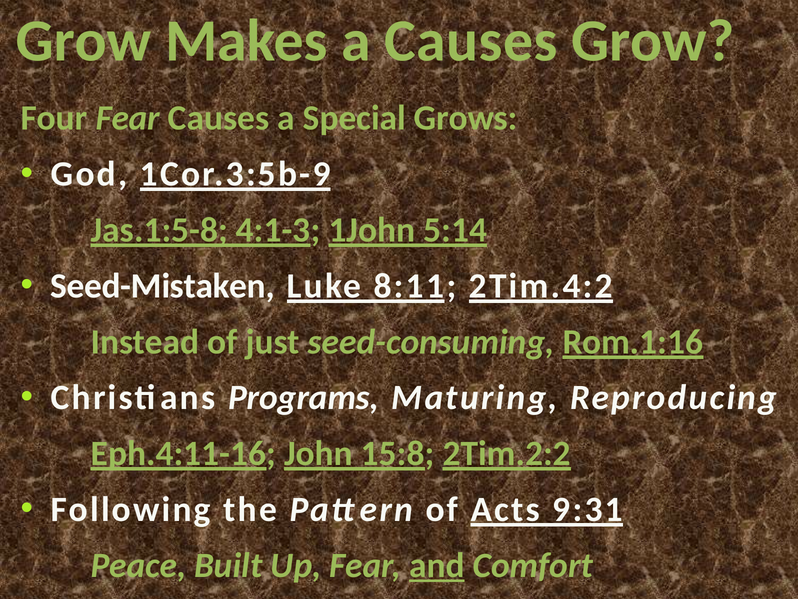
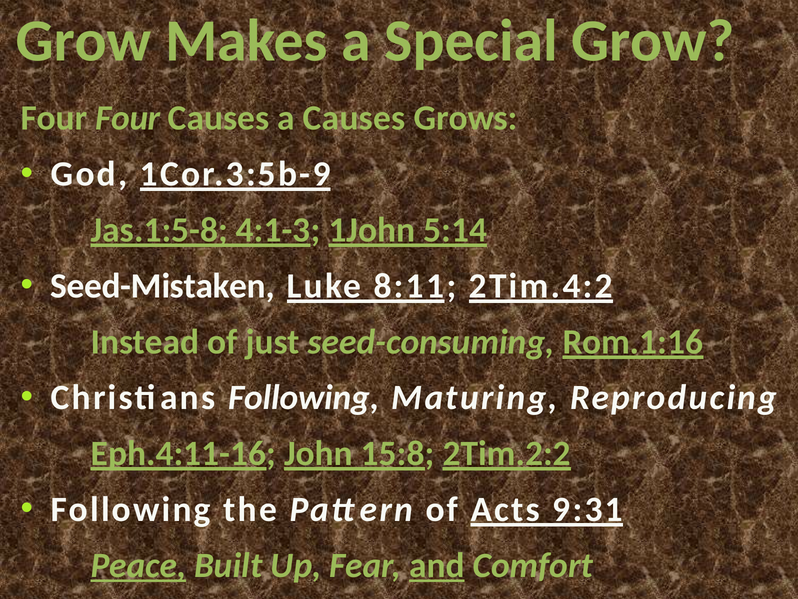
a Causes: Causes -> Special
Four Fear: Fear -> Four
a Special: Special -> Causes
Christians Programs: Programs -> Following
Peace underline: none -> present
